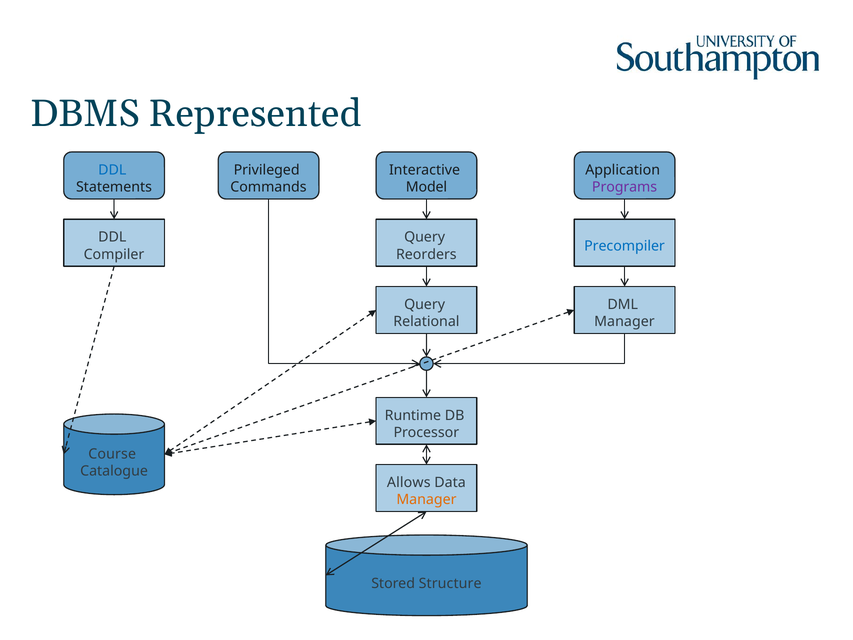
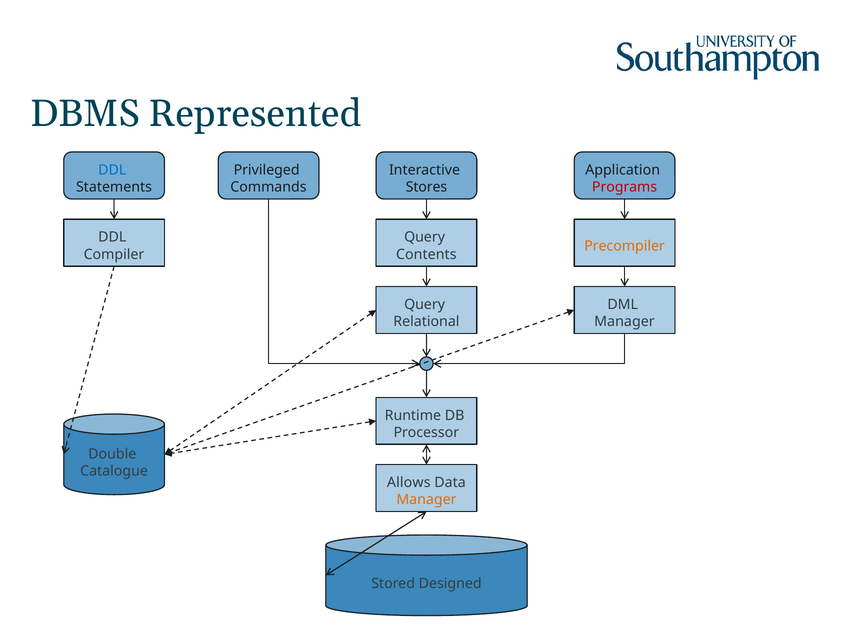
Model: Model -> Stores
Programs colour: purple -> red
Precompiler colour: blue -> orange
Reorders: Reorders -> Contents
Course: Course -> Double
Structure: Structure -> Designed
